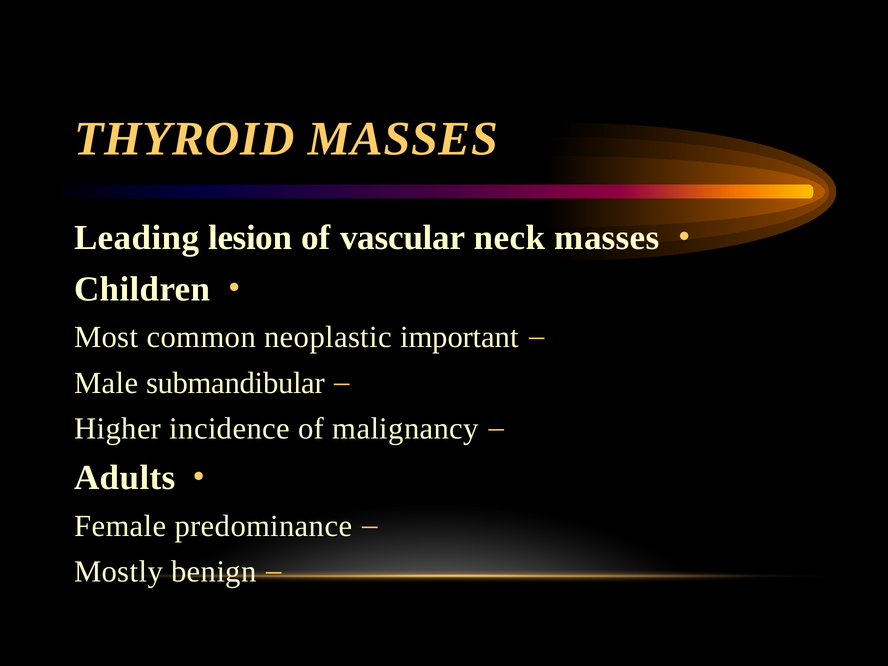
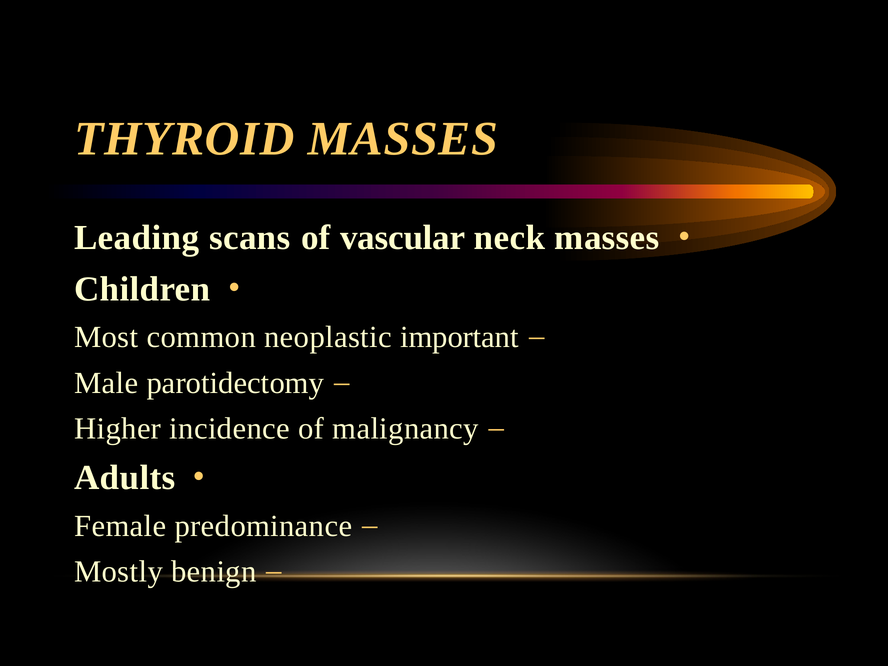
lesion: lesion -> scans
submandibular: submandibular -> parotidectomy
